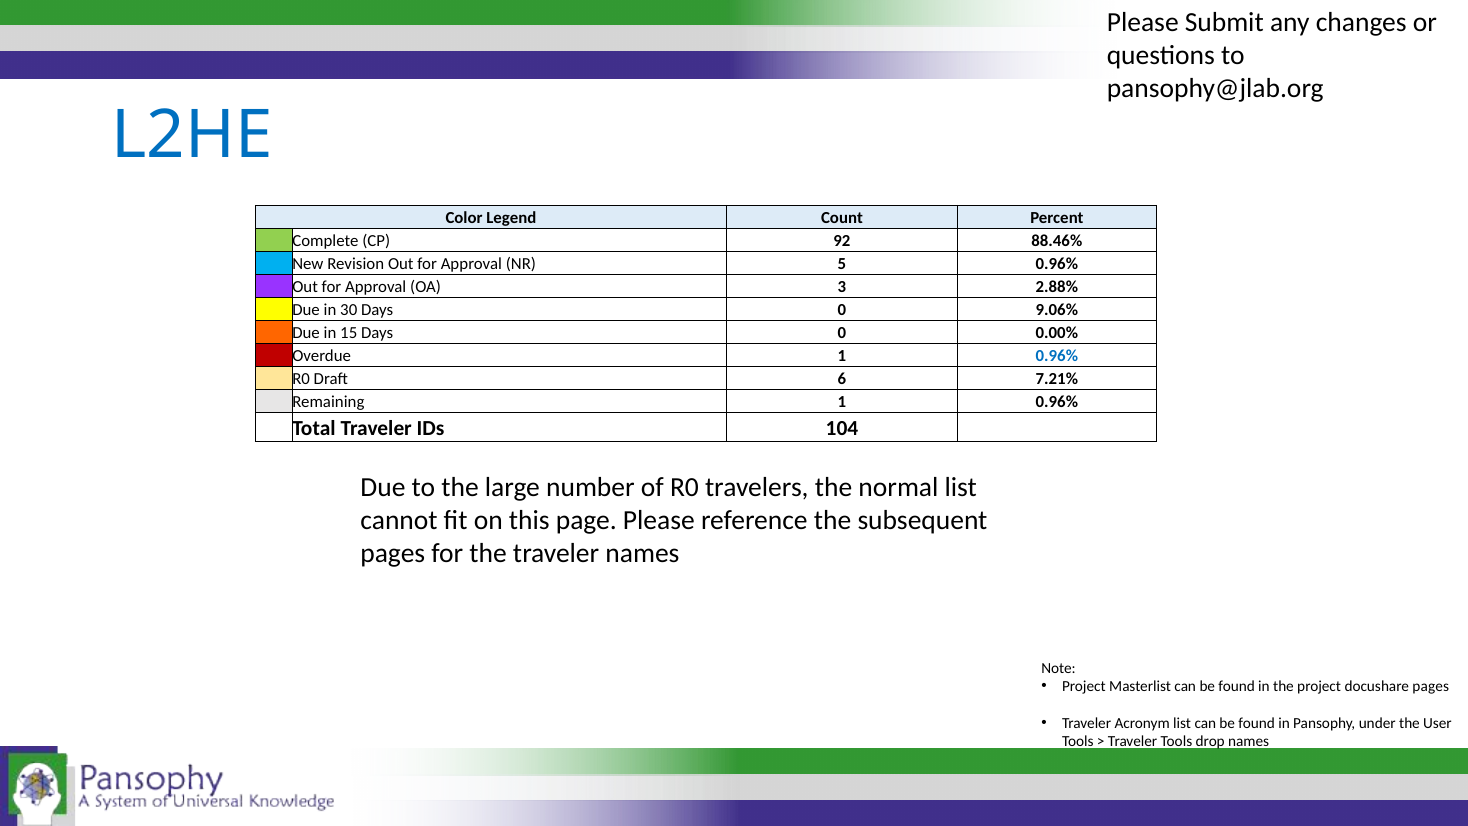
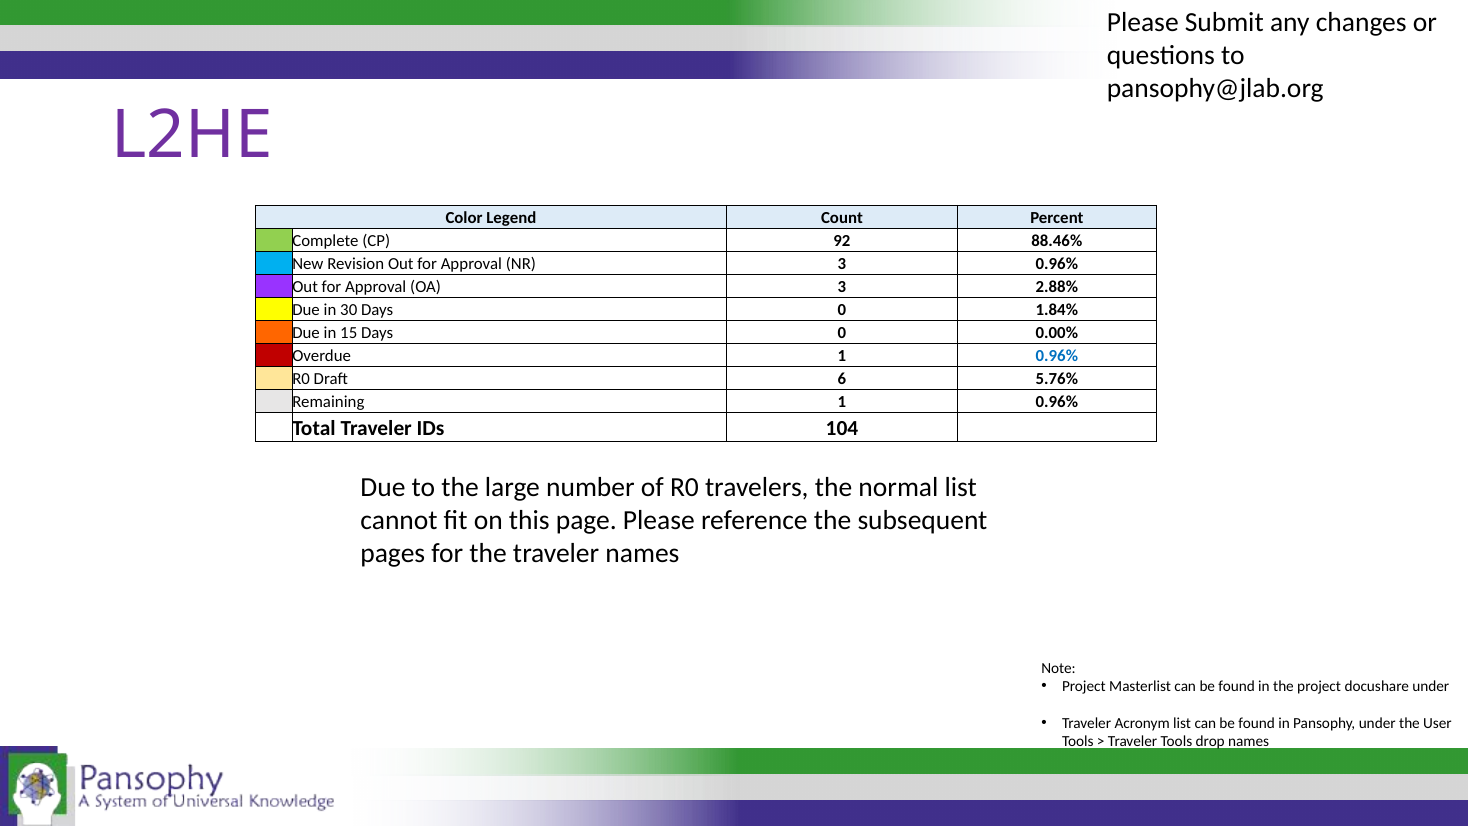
L2HE colour: blue -> purple
NR 5: 5 -> 3
9.06%: 9.06% -> 1.84%
7.21%: 7.21% -> 5.76%
docushare pages: pages -> under
